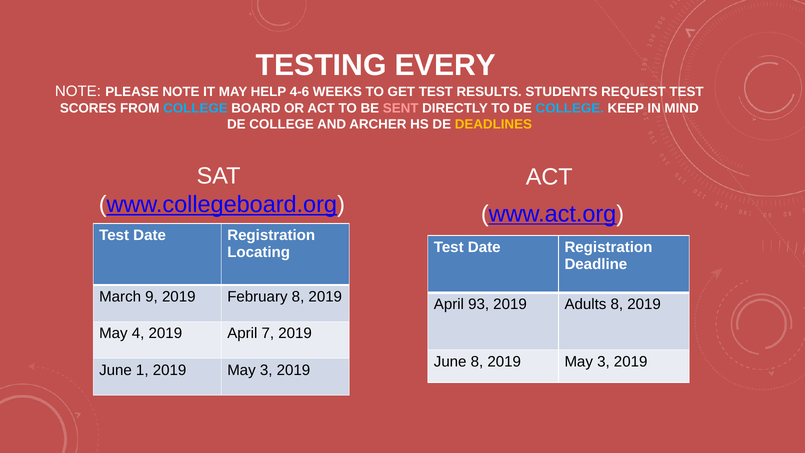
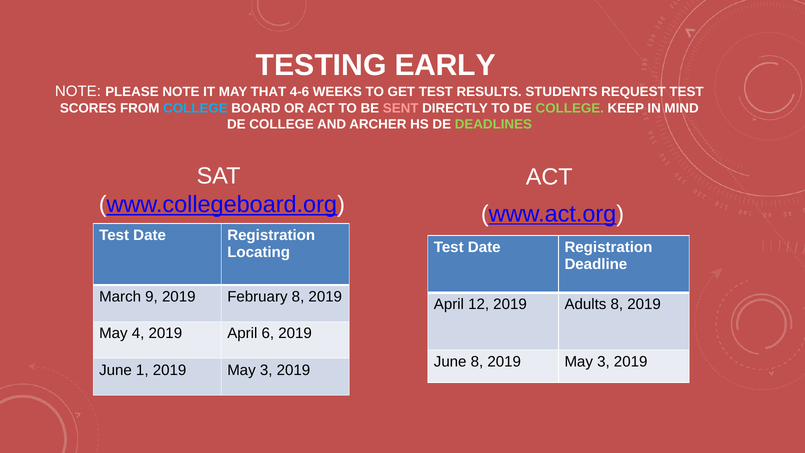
EVERY: EVERY -> EARLY
HELP: HELP -> THAT
COLLEGE at (570, 108) colour: light blue -> light green
DEADLINES colour: yellow -> light green
93: 93 -> 12
7: 7 -> 6
